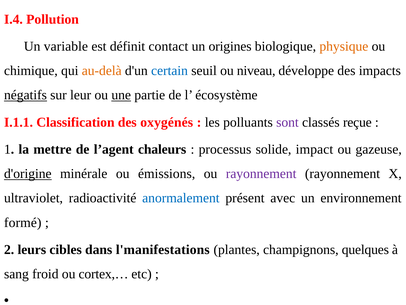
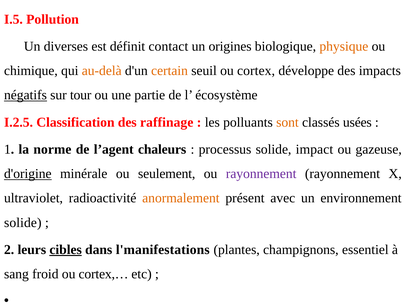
I.4: I.4 -> I.5
variable: variable -> diverses
certain colour: blue -> orange
niveau: niveau -> cortex
leur: leur -> tour
une underline: present -> none
I.1.1: I.1.1 -> I.2.5
oxygénés: oxygénés -> raffinage
sont colour: purple -> orange
reçue: reçue -> usées
mettre: mettre -> norme
émissions: émissions -> seulement
anormalement colour: blue -> orange
formé at (23, 222): formé -> solide
cibles underline: none -> present
quelques: quelques -> essentiel
